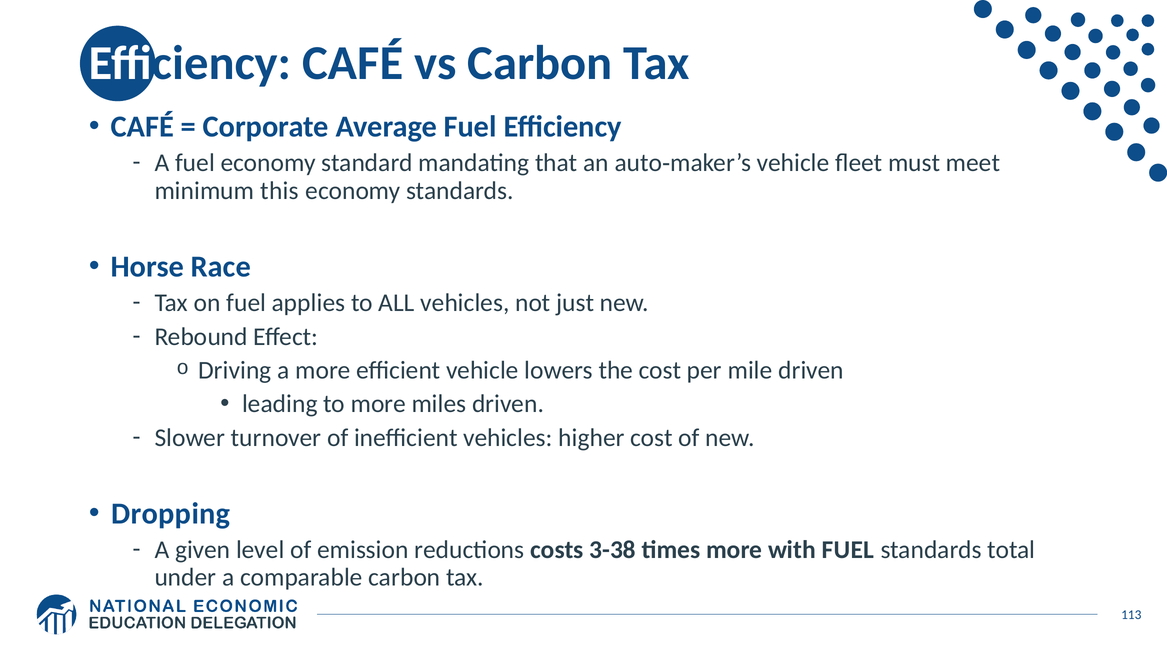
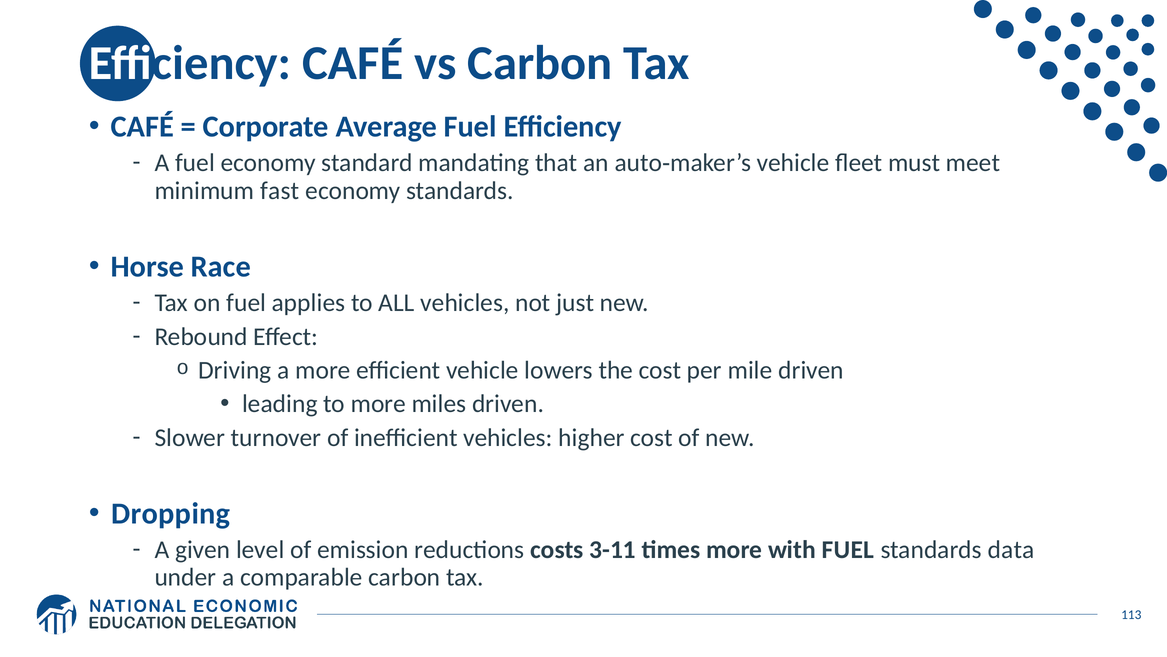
this: this -> fast
3-38: 3-38 -> 3-11
total: total -> data
